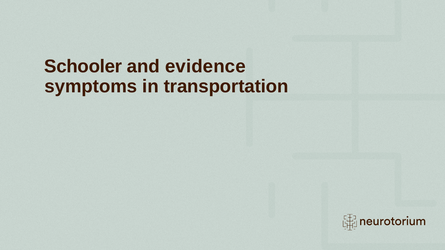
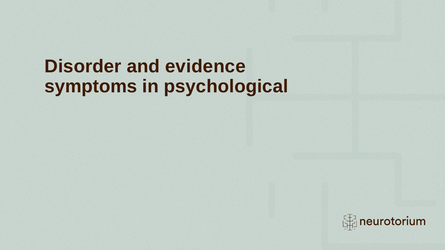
Schooler: Schooler -> Disorder
transportation: transportation -> psychological
